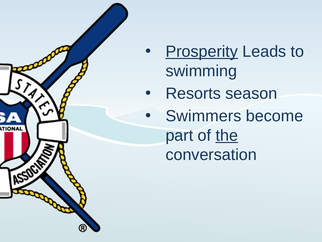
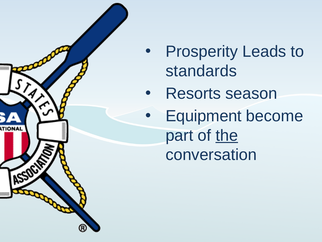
Prosperity underline: present -> none
swimming: swimming -> standards
Swimmers: Swimmers -> Equipment
